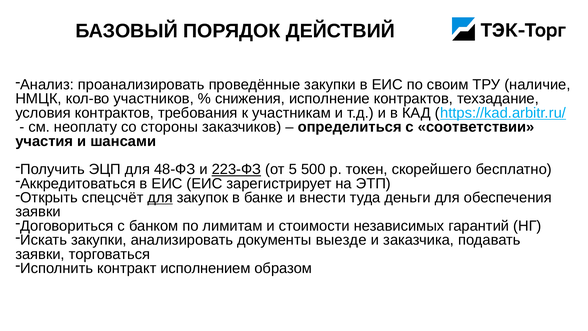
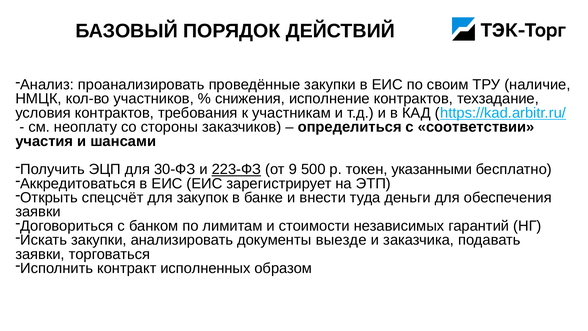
48-ФЗ: 48-ФЗ -> 30-ФЗ
5: 5 -> 9
скорейшего: скорейшего -> указанными
для at (160, 198) underline: present -> none
исполнением: исполнением -> исполненных
